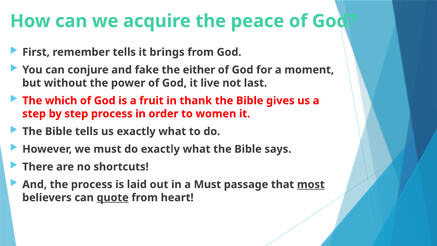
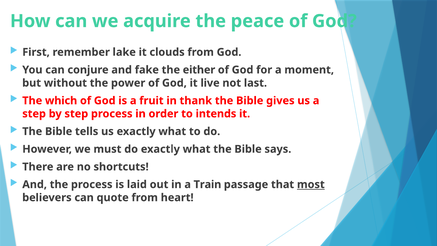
remember tells: tells -> lake
brings: brings -> clouds
women: women -> intends
a Must: Must -> Train
quote underline: present -> none
